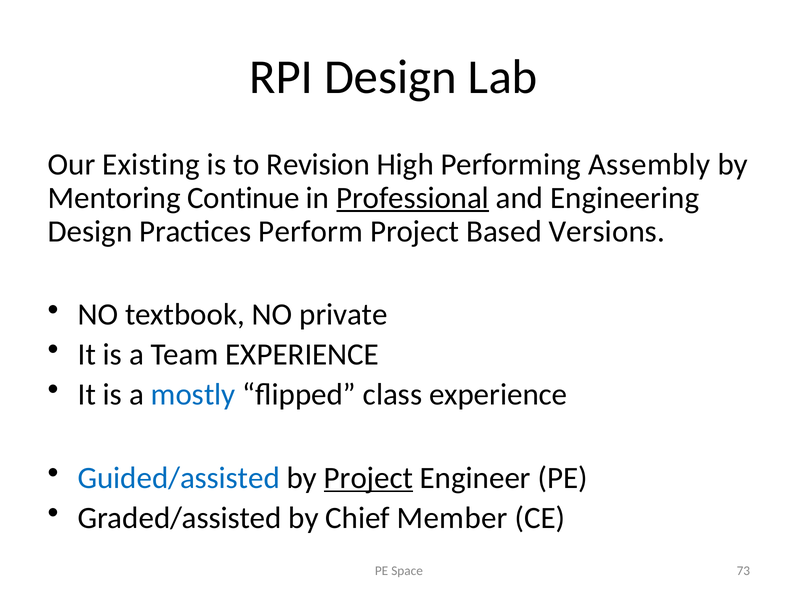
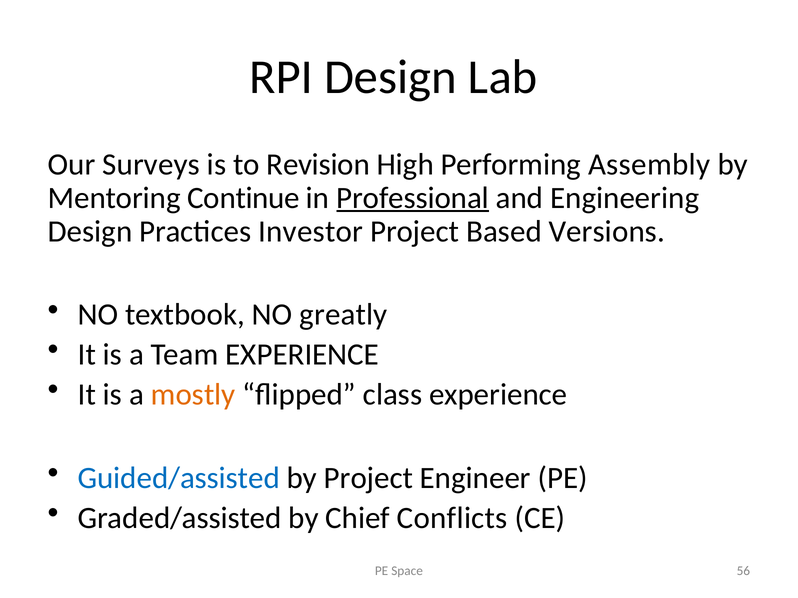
Existing: Existing -> Surveys
Perform: Perform -> Investor
private: private -> greatly
mostly colour: blue -> orange
Project at (368, 478) underline: present -> none
Member: Member -> Conflicts
73: 73 -> 56
